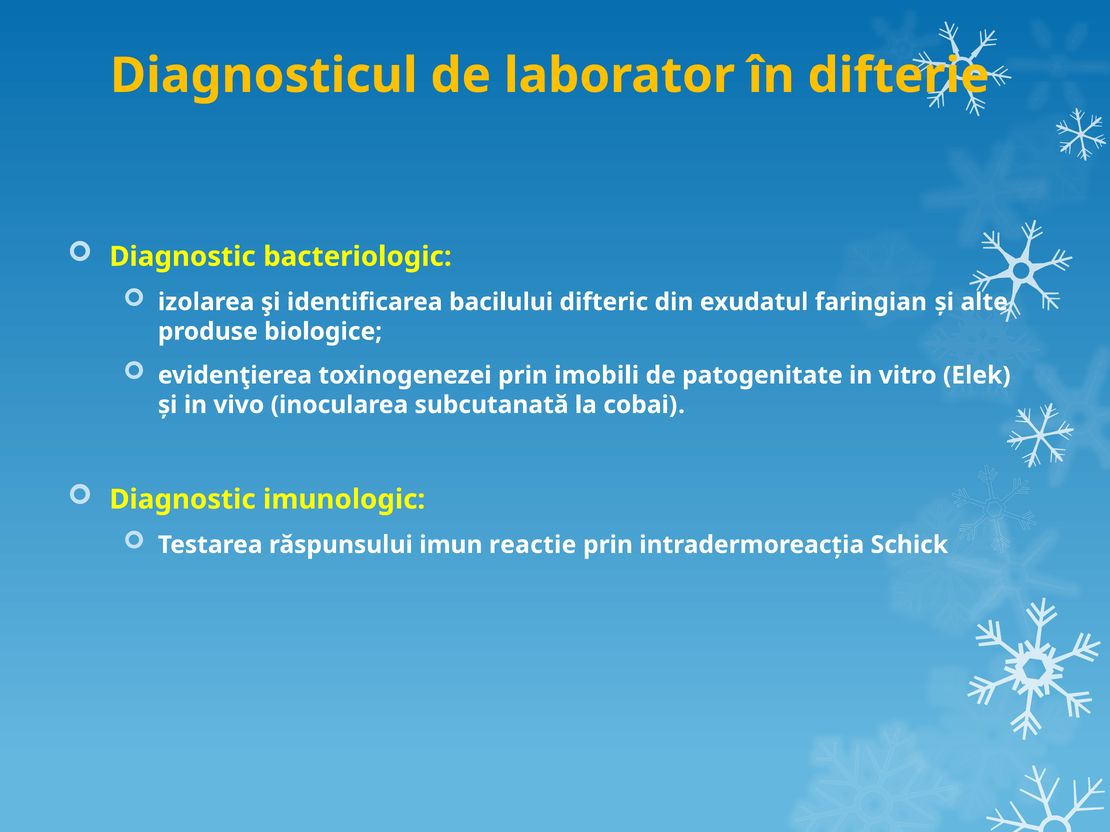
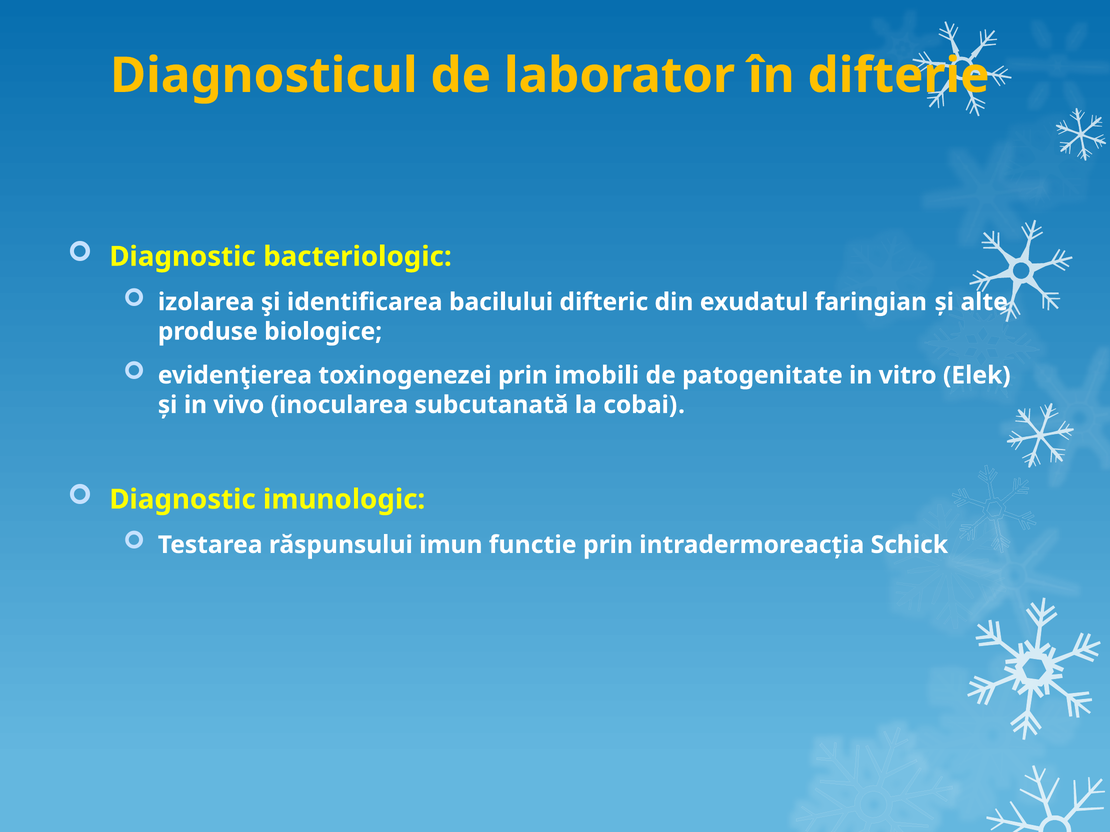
reactie: reactie -> functie
